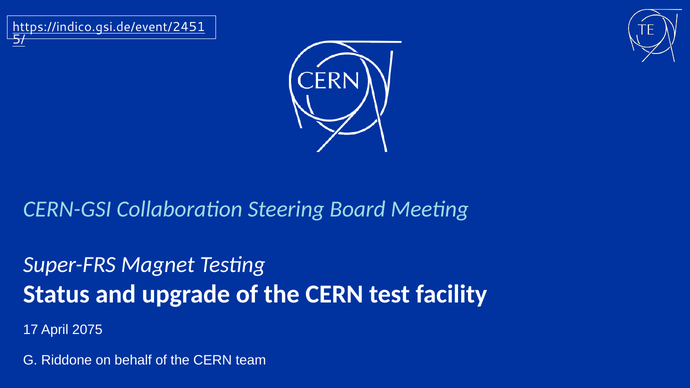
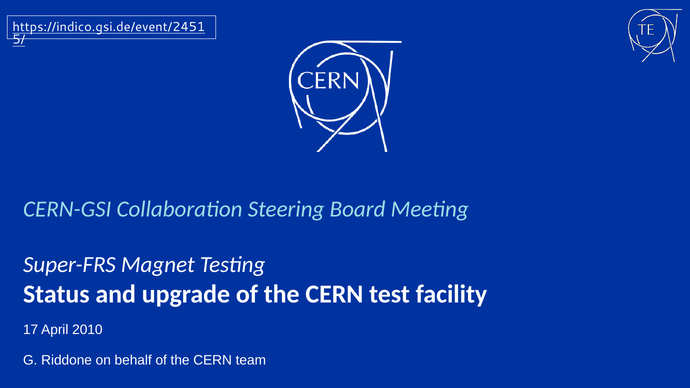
2075: 2075 -> 2010
